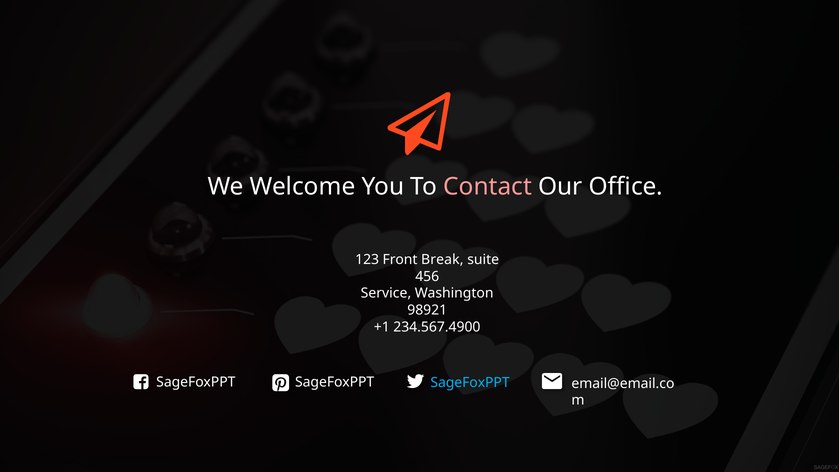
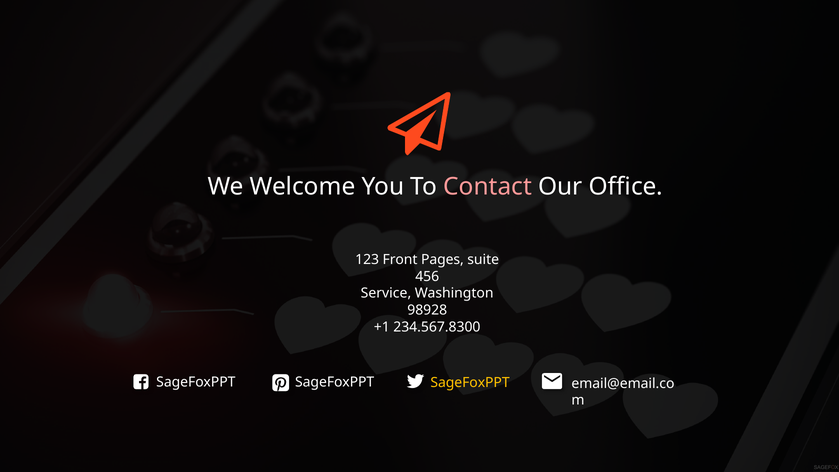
Break: Break -> Pages
98921: 98921 -> 98928
234.567.4900: 234.567.4900 -> 234.567.8300
SageFoxPPT at (470, 382) colour: light blue -> yellow
